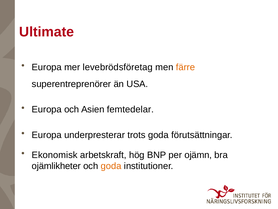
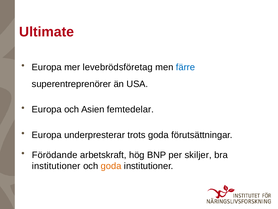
färre colour: orange -> blue
Ekonomisk: Ekonomisk -> Förödande
ojämn: ojämn -> skiljer
ojämlikheter at (56, 166): ojämlikheter -> institutioner
